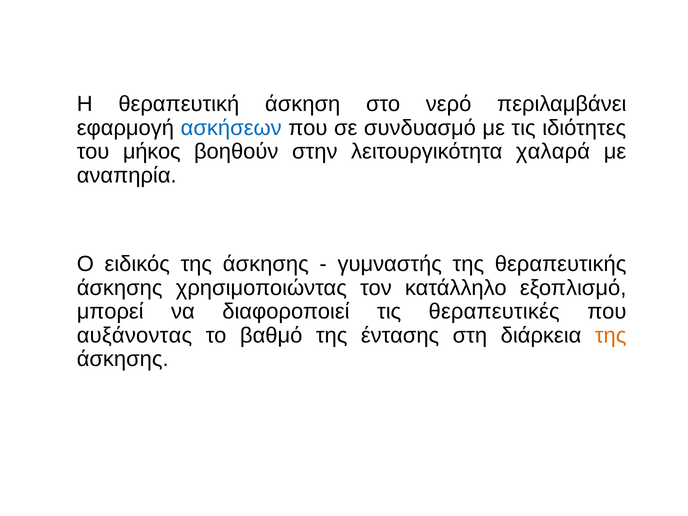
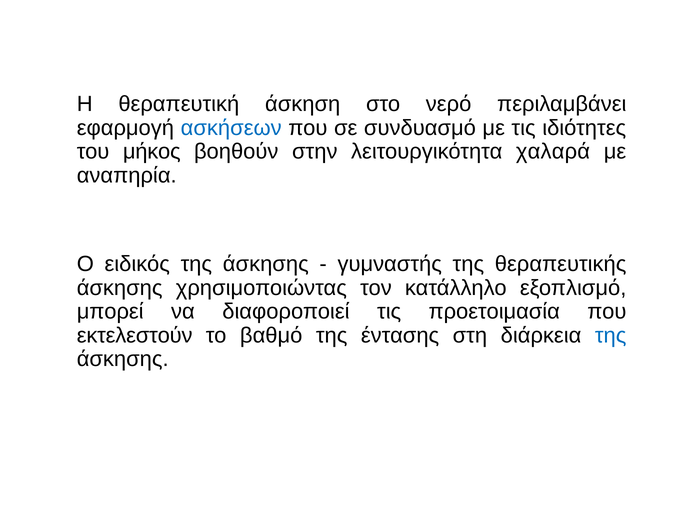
θεραπευτικές: θεραπευτικές -> προετοιμασία
αυξάνοντας: αυξάνοντας -> εκτελεστούν
της at (611, 335) colour: orange -> blue
